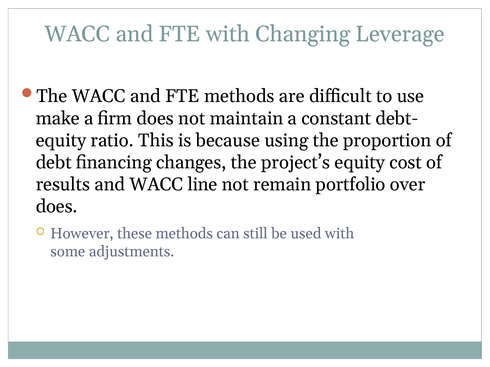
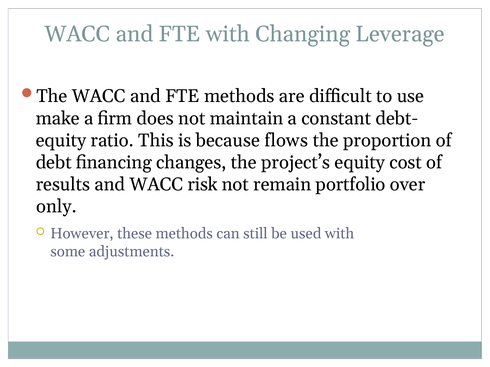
using: using -> flows
line: line -> risk
does at (57, 207): does -> only
